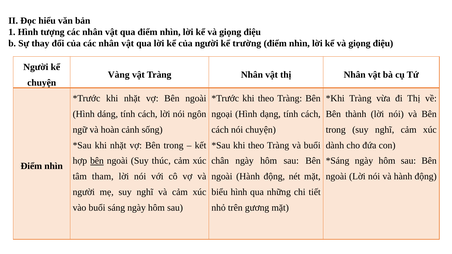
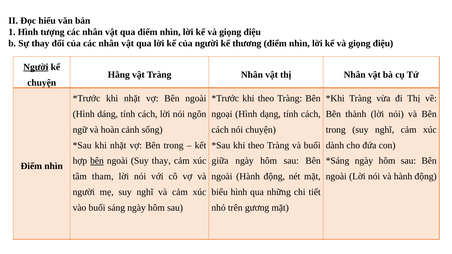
trường: trường -> thương
Người at (36, 67) underline: none -> present
Vàng: Vàng -> Hằng
Suy thúc: thúc -> thay
chân: chân -> giữa
